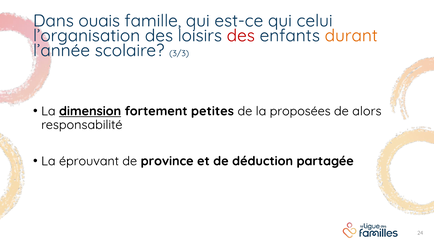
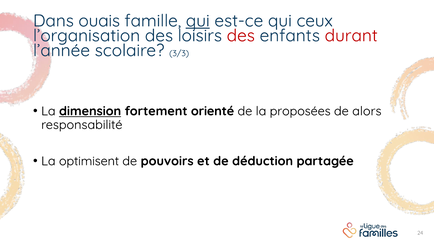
qui at (198, 21) underline: none -> present
celui: celui -> ceux
durant colour: orange -> red
petites: petites -> orienté
éprouvant: éprouvant -> optimisent
province: province -> pouvoirs
